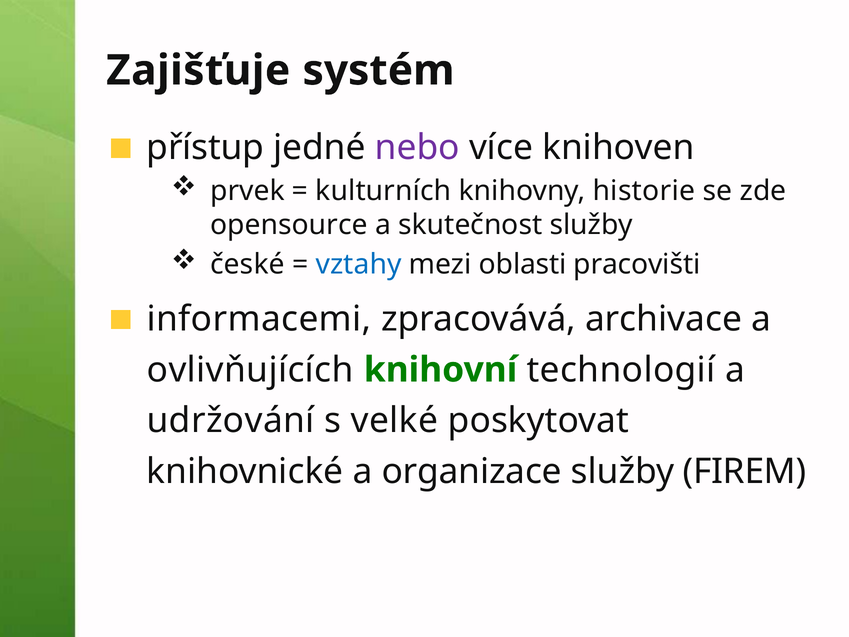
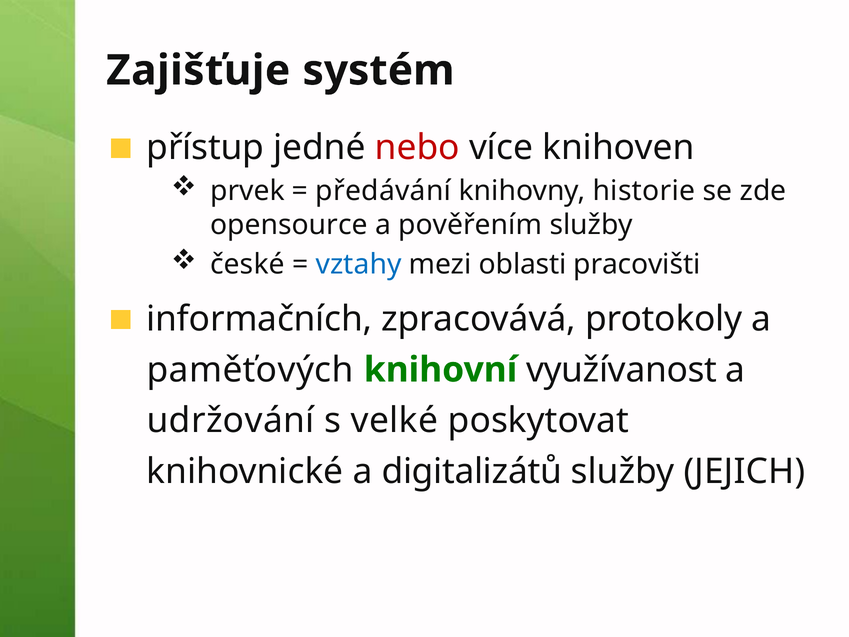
nebo colour: purple -> red
kulturních: kulturních -> předávání
skutečnost: skutečnost -> pověřením
informacemi: informacemi -> informačních
archivace: archivace -> protokoly
ovlivňujících: ovlivňujících -> paměťových
technologií: technologií -> využívanost
organizace: organizace -> digitalizátů
FIREM: FIREM -> JEJICH
